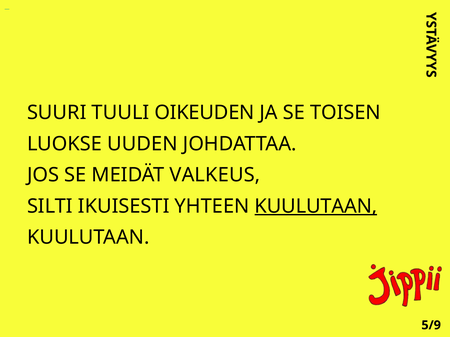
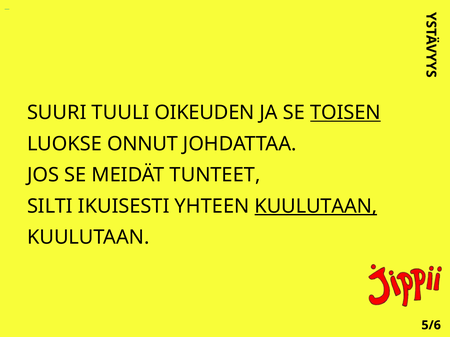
TOISEN underline: none -> present
UUDEN: UUDEN -> ONNUT
VALKEUS: VALKEUS -> TUNTEET
5/9: 5/9 -> 5/6
